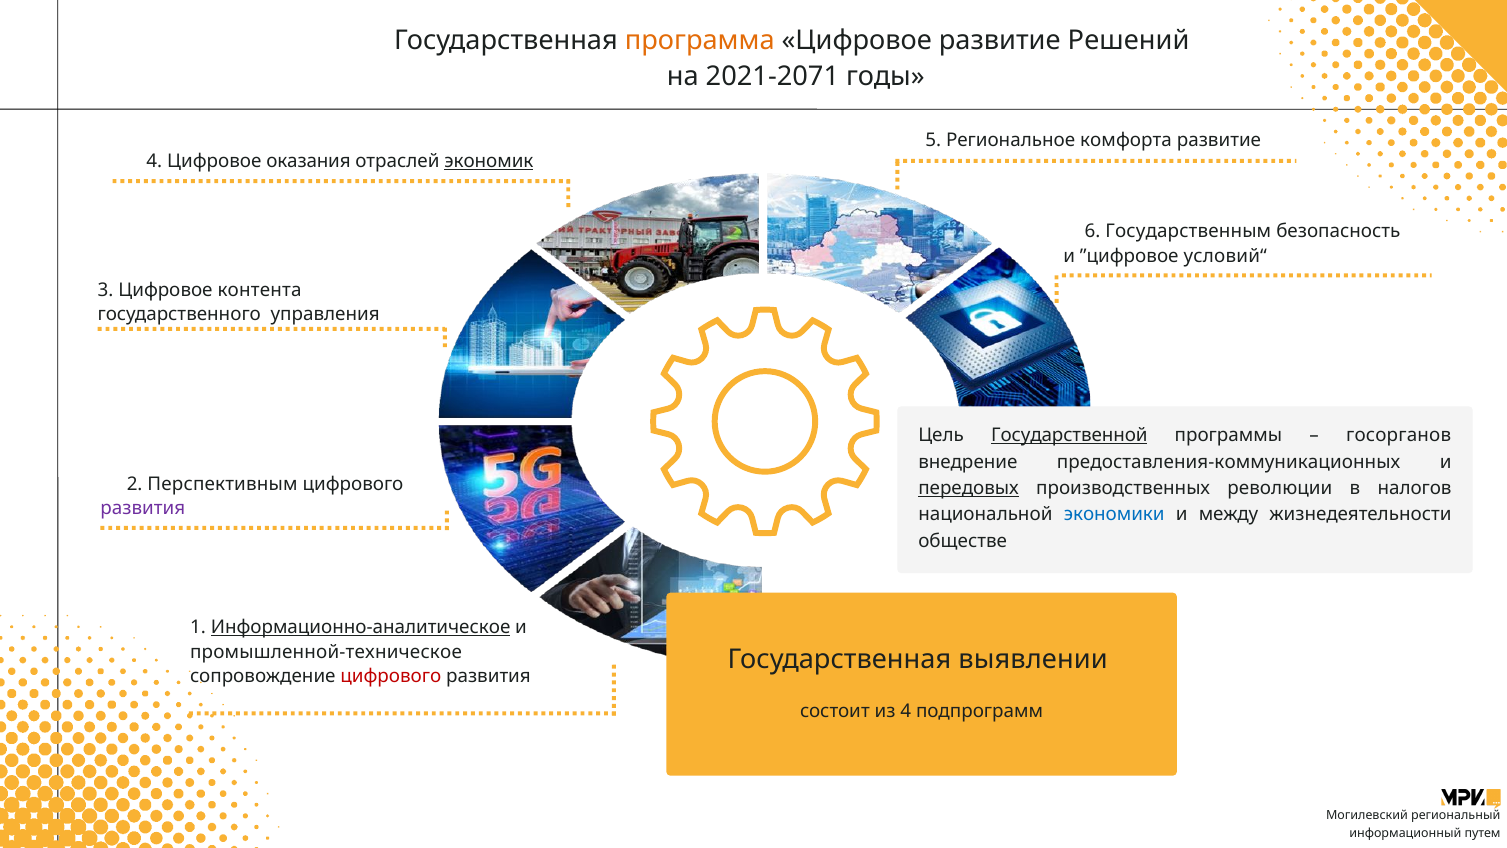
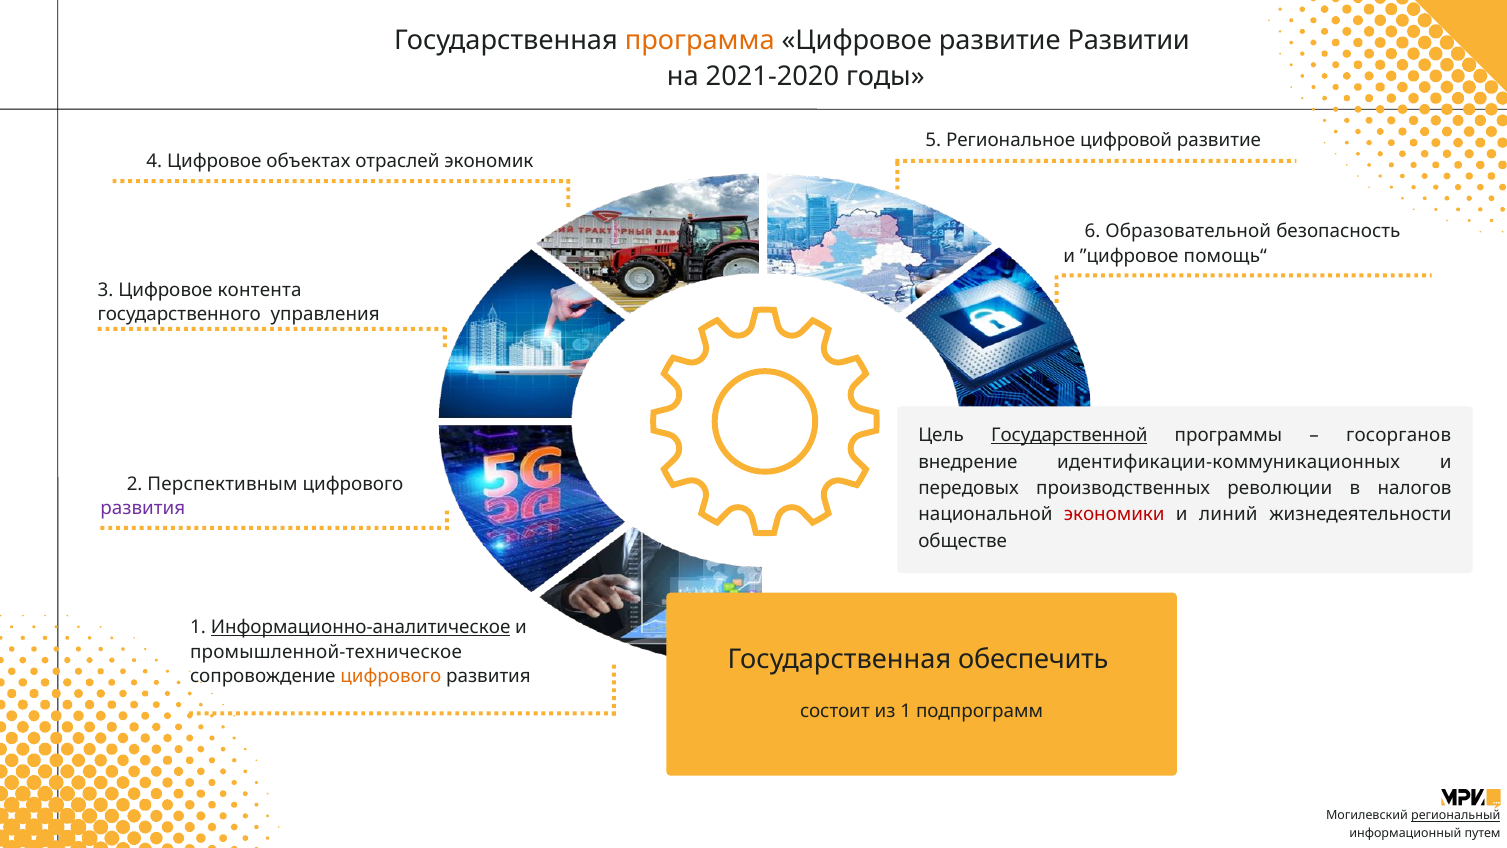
Решений: Решений -> Развитии
2021-2071: 2021-2071 -> 2021-2020
комфорта: комфорта -> цифровой
оказания: оказания -> объектах
экономик underline: present -> none
Государственным: Государственным -> Образовательной
условий“: условий“ -> помощь“
предоставления-коммуникационных: предоставления-коммуникационных -> идентификации-коммуникационных
передовых underline: present -> none
экономики colour: blue -> red
между: между -> линий
выявлении: выявлении -> обеспечить
цифрового at (391, 676) colour: red -> orange
из 4: 4 -> 1
региональный underline: none -> present
